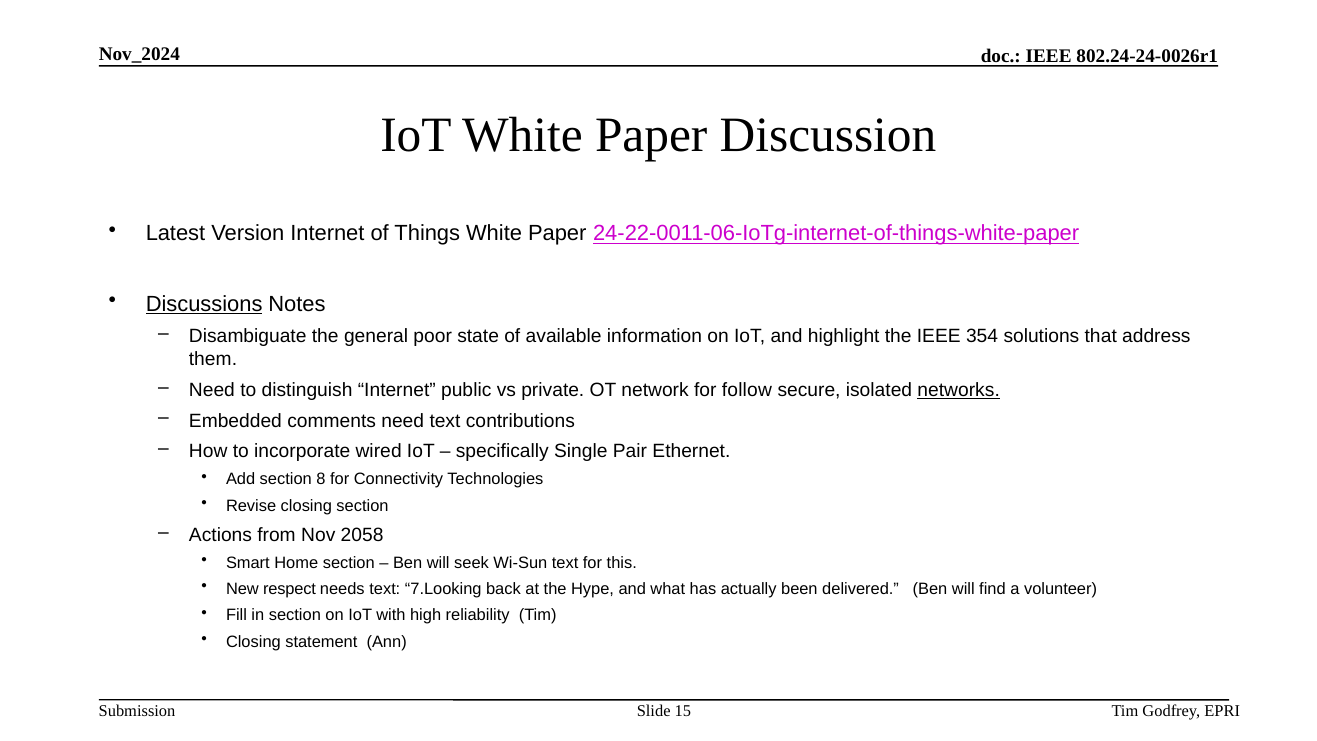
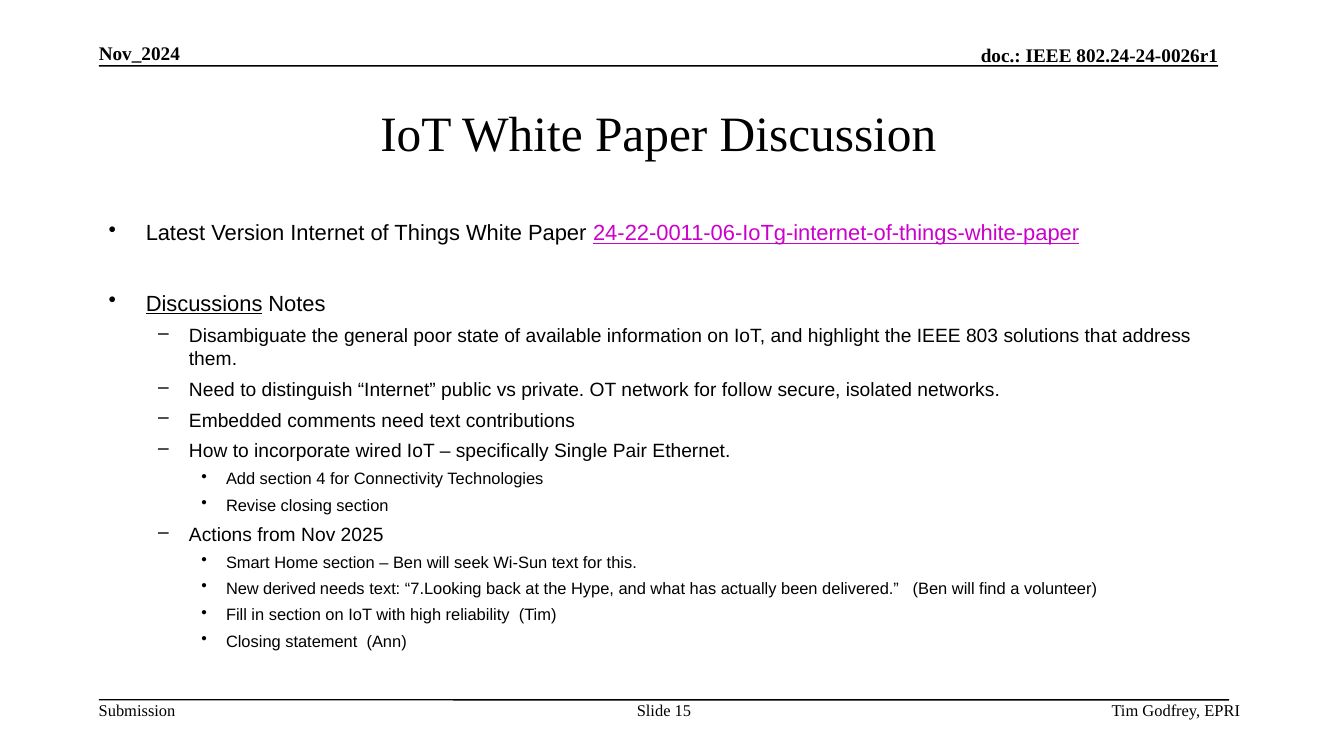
354: 354 -> 803
networks underline: present -> none
8: 8 -> 4
2058: 2058 -> 2025
respect: respect -> derived
